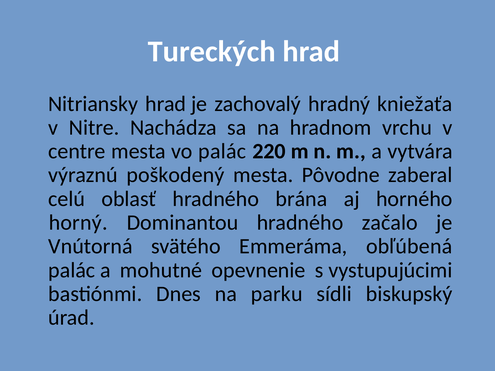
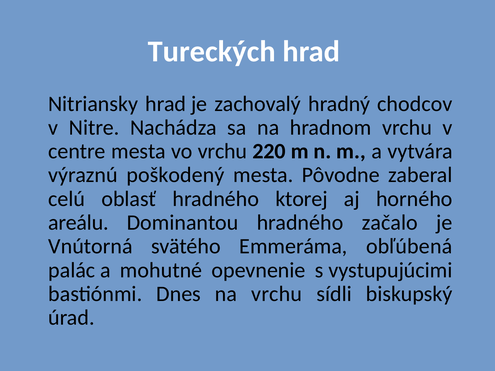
kniežaťa: kniežaťa -> chodcov
vo palác: palác -> vrchu
brána: brána -> ktorej
horný: horný -> areálu
na parku: parku -> vrchu
